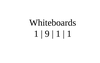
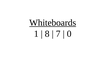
Whiteboards underline: none -> present
9: 9 -> 8
1 at (58, 33): 1 -> 7
1 at (69, 33): 1 -> 0
